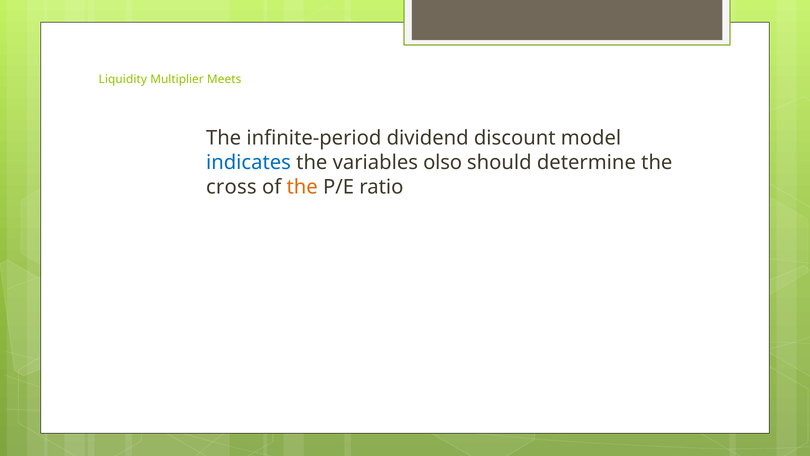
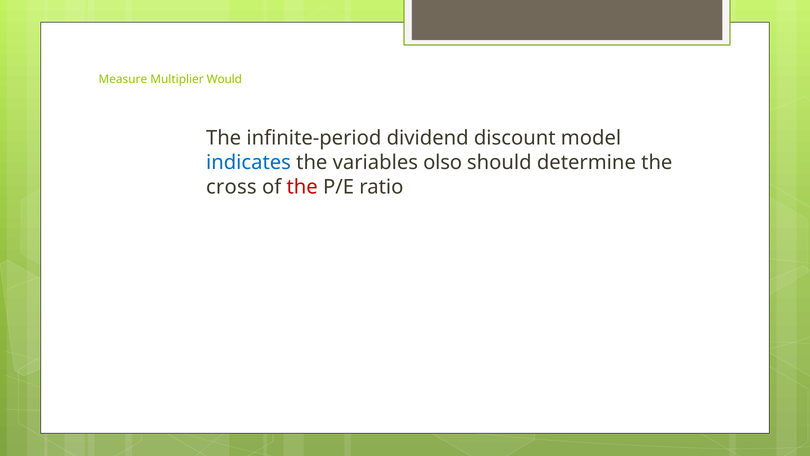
Liquidity: Liquidity -> Measure
Meets: Meets -> Would
the at (302, 187) colour: orange -> red
